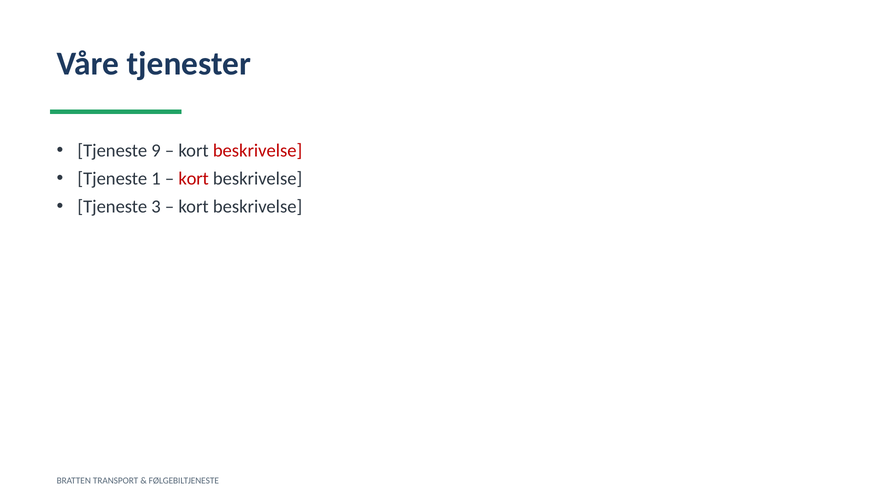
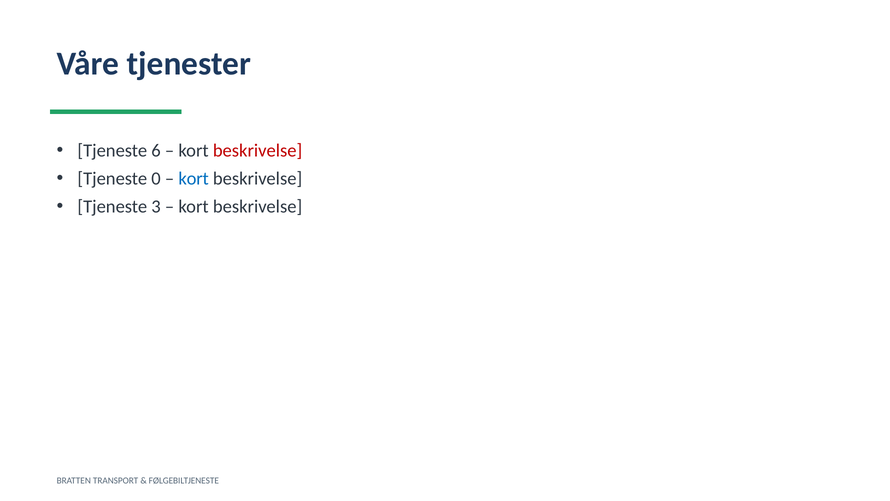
9: 9 -> 6
1: 1 -> 0
kort at (194, 179) colour: red -> blue
